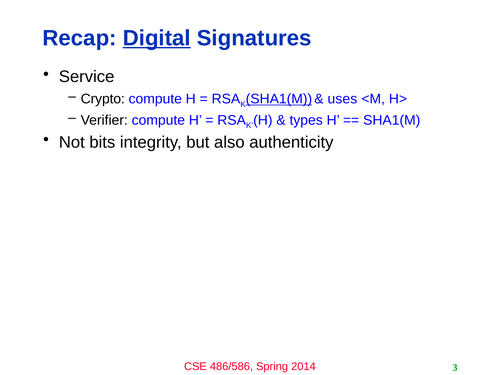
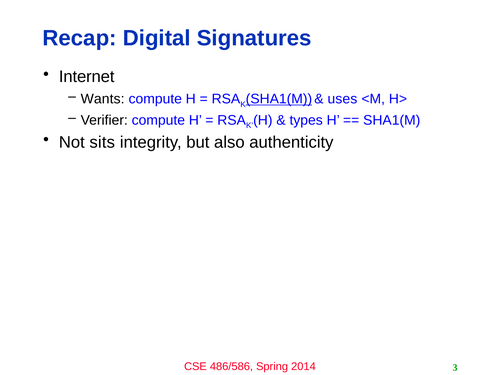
Digital underline: present -> none
Service: Service -> Internet
Crypto: Crypto -> Wants
bits: bits -> sits
